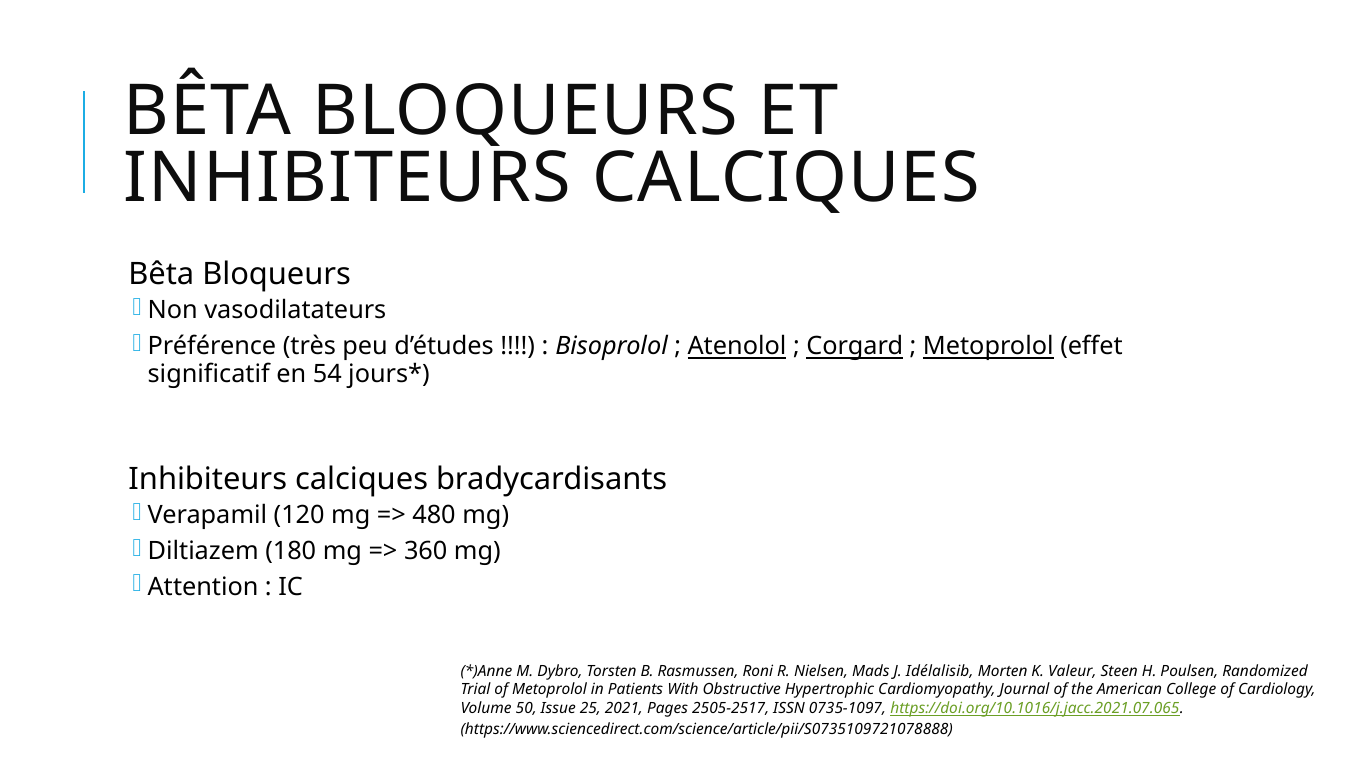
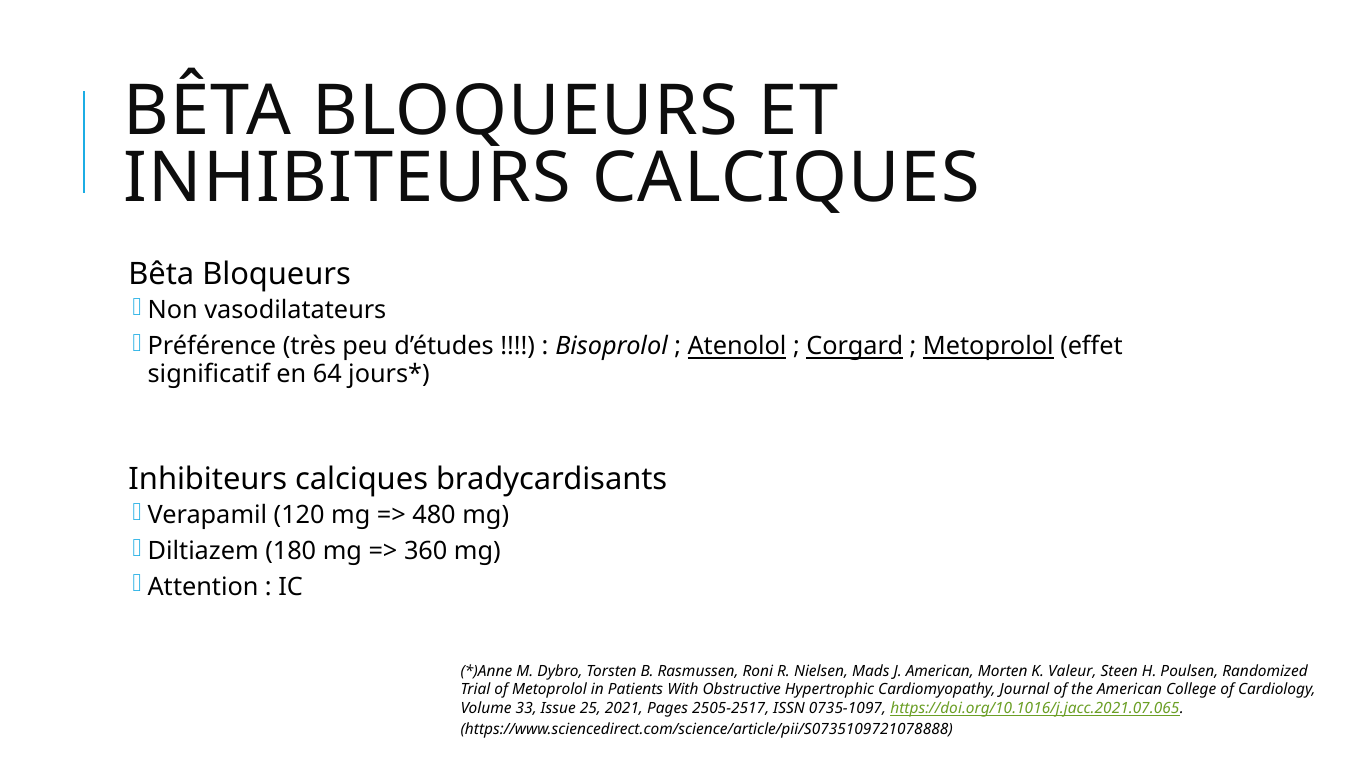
54: 54 -> 64
J Idélalisib: Idélalisib -> American
50: 50 -> 33
